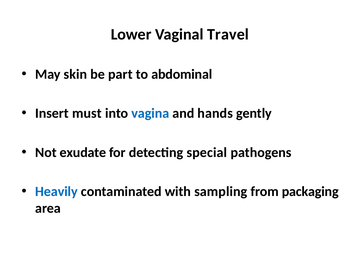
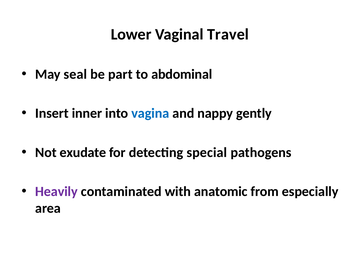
skin: skin -> seal
must: must -> inner
hands: hands -> nappy
Heavily colour: blue -> purple
sampling: sampling -> anatomic
packaging: packaging -> especially
